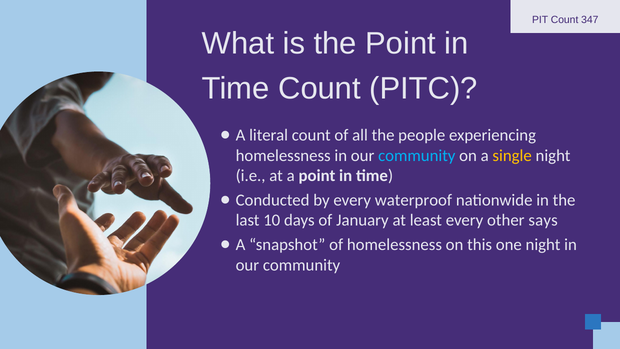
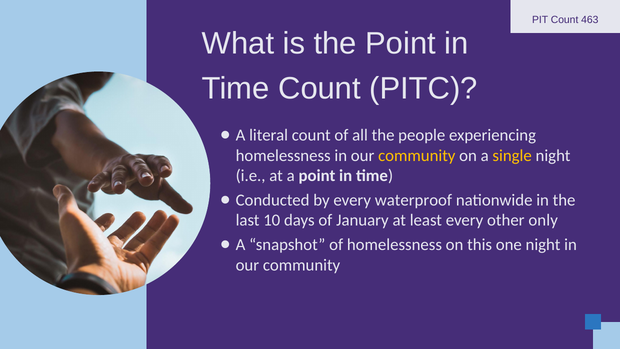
347: 347 -> 463
community at (417, 155) colour: light blue -> yellow
says: says -> only
